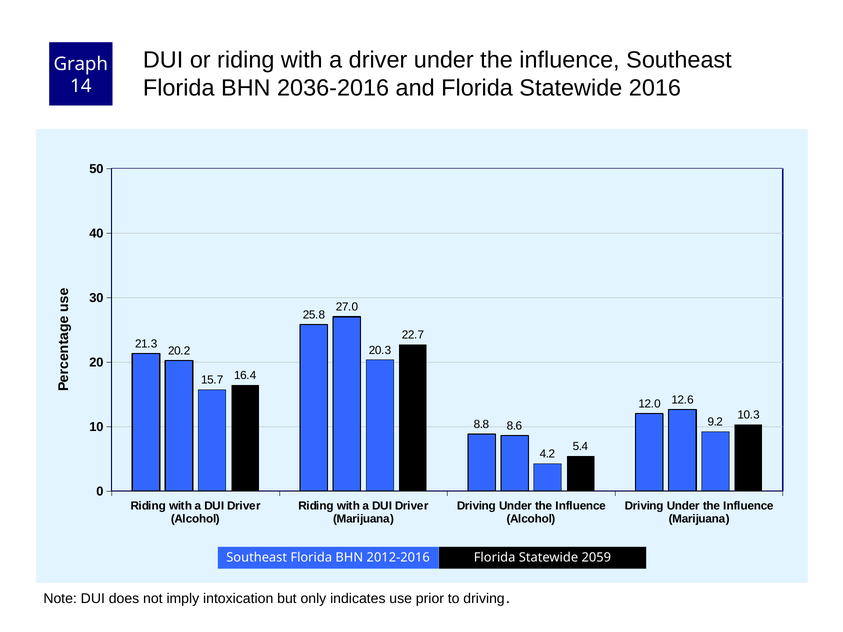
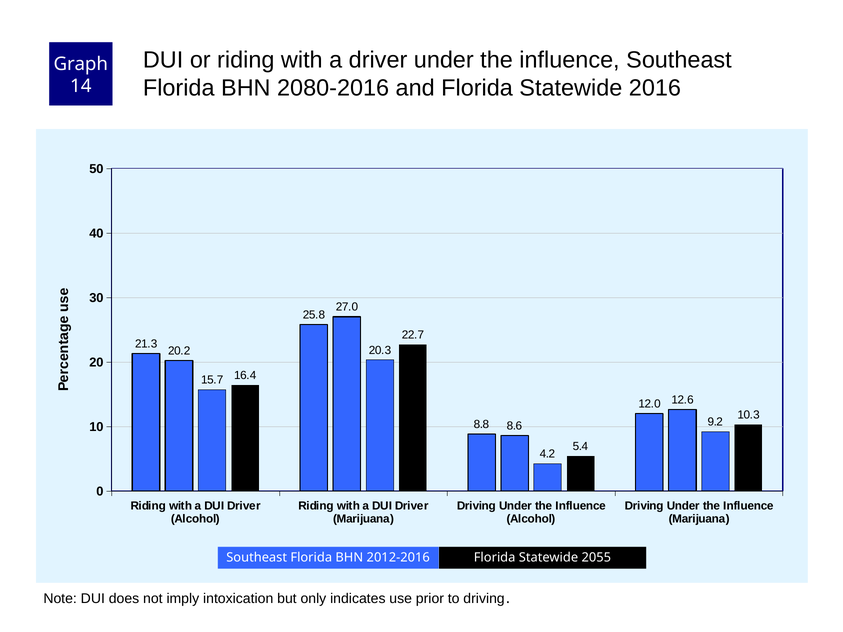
2036-2016: 2036-2016 -> 2080-2016
2059: 2059 -> 2055
